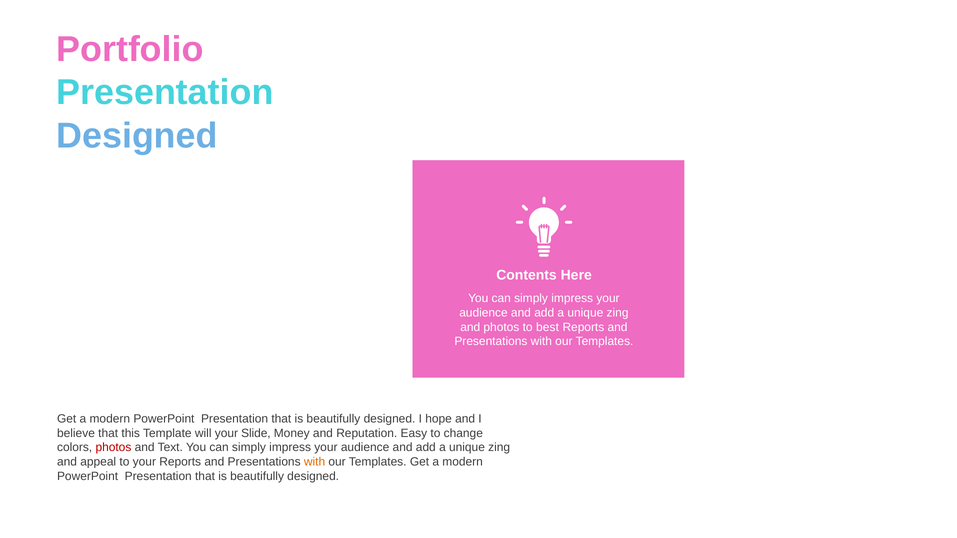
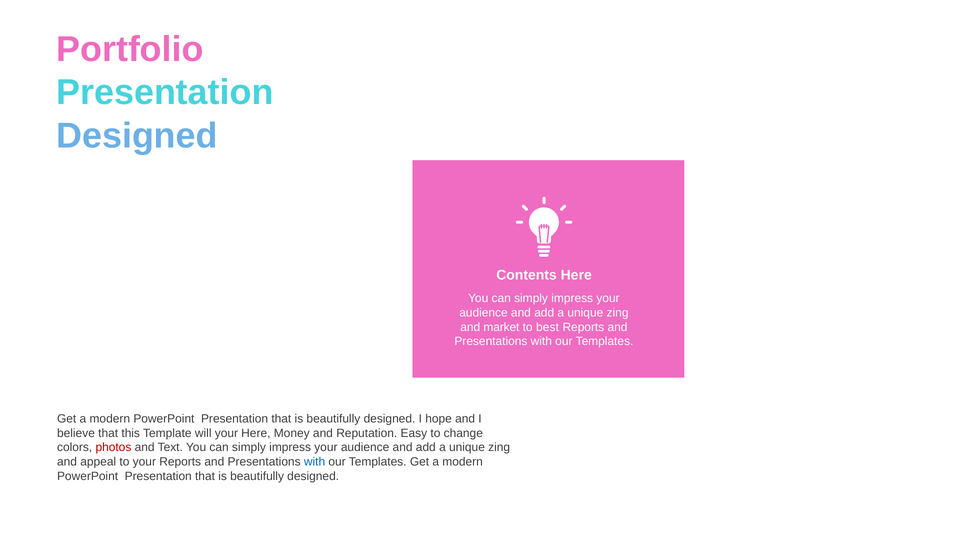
and photos: photos -> market
your Slide: Slide -> Here
with at (315, 462) colour: orange -> blue
